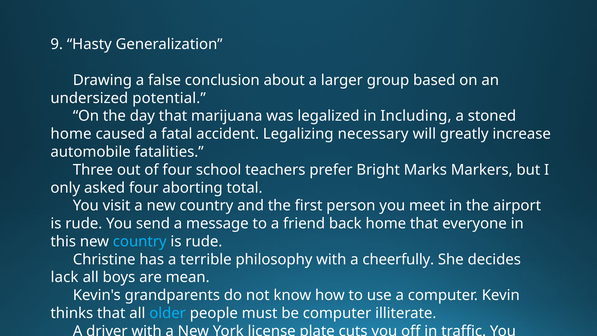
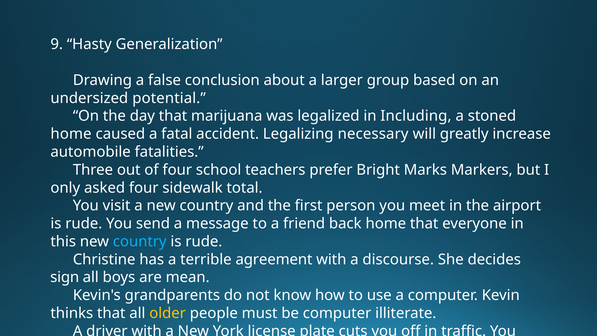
aborting: aborting -> sidewalk
philosophy: philosophy -> agreement
cheerfully: cheerfully -> discourse
lack: lack -> sign
older colour: light blue -> yellow
